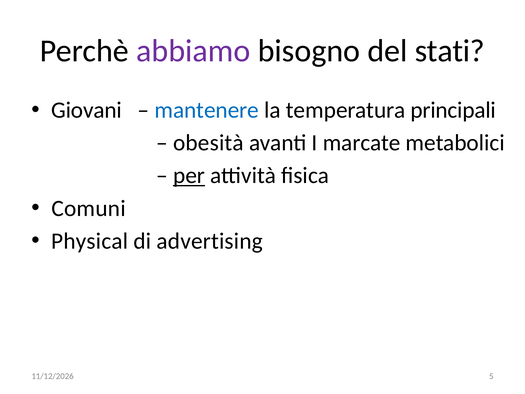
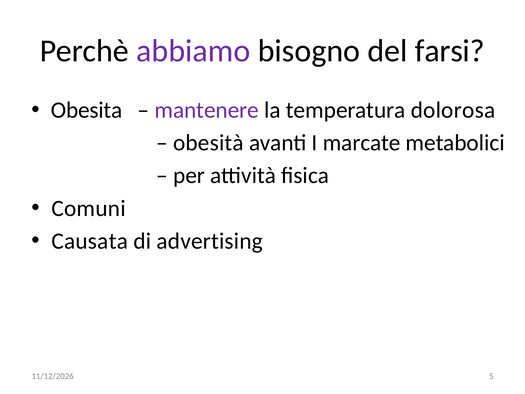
stati: stati -> farsi
Giovani: Giovani -> Obesita
mantenere colour: blue -> purple
principali: principali -> dolorosa
per underline: present -> none
Physical: Physical -> Causata
